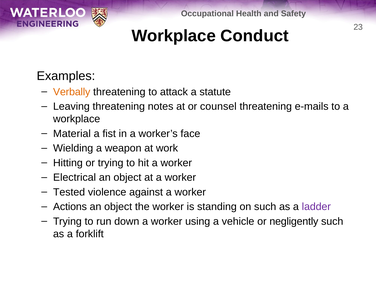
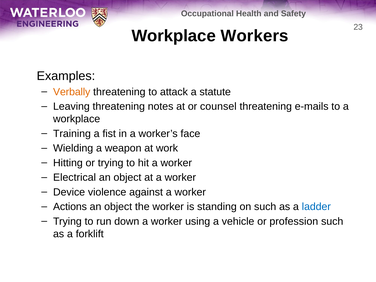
Conduct: Conduct -> Workers
Material: Material -> Training
Tested: Tested -> Device
ladder colour: purple -> blue
negligently: negligently -> profession
